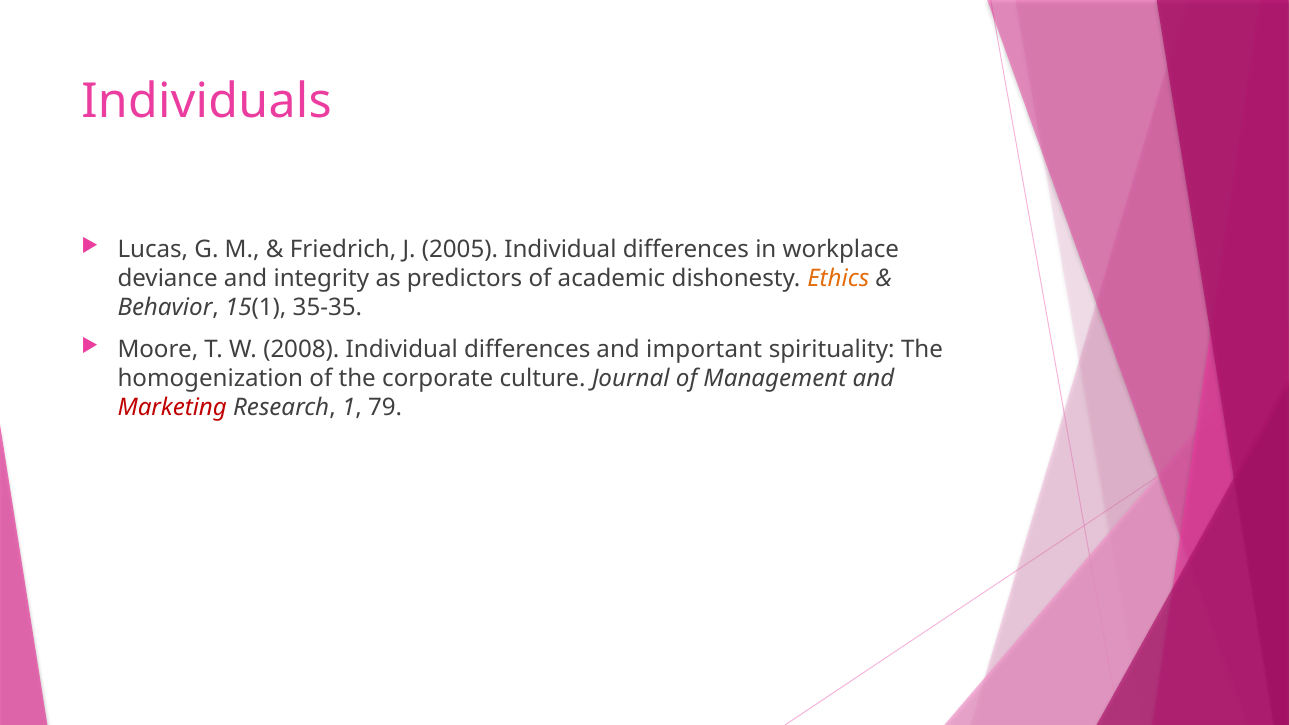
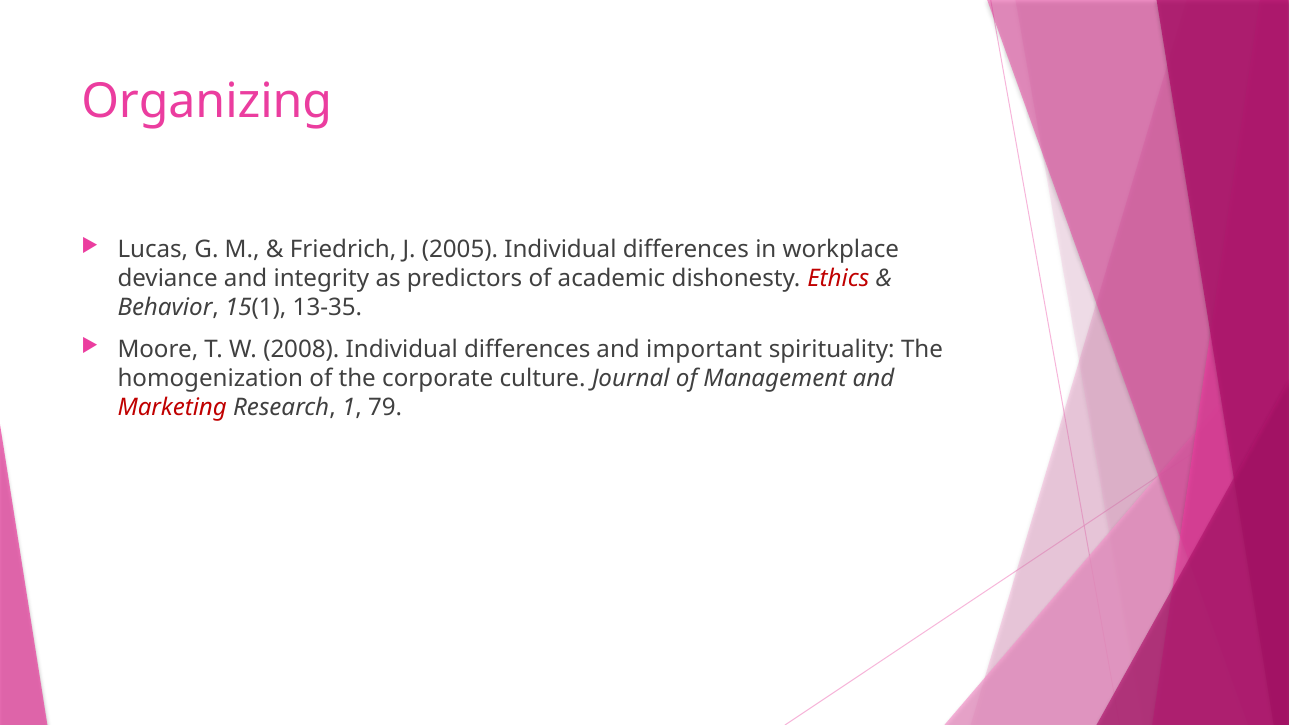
Individuals: Individuals -> Organizing
Ethics colour: orange -> red
35-35: 35-35 -> 13-35
